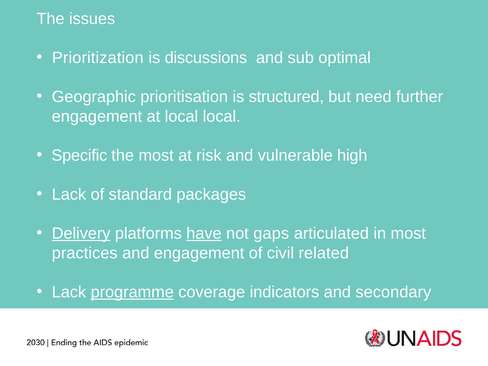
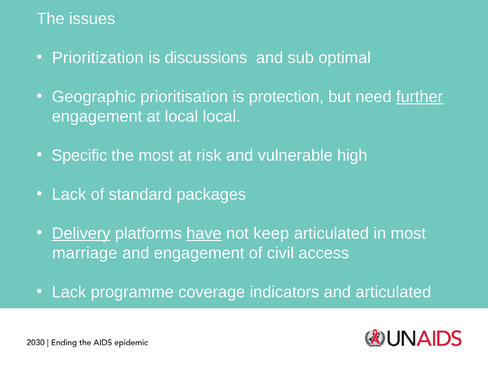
structured: structured -> protection
further underline: none -> present
gaps: gaps -> keep
practices: practices -> marriage
related: related -> access
programme underline: present -> none
and secondary: secondary -> articulated
